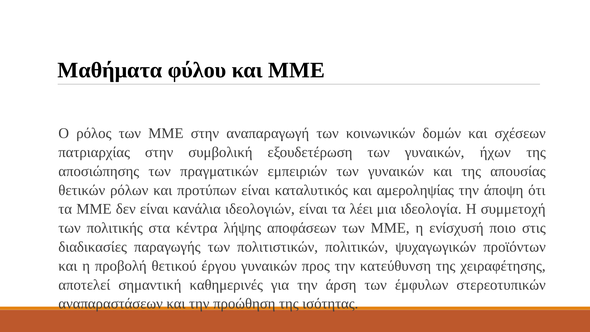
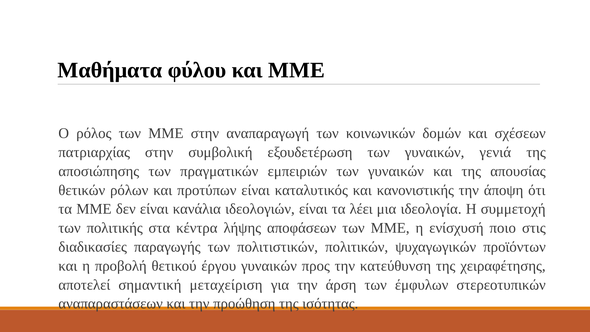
ήχων: ήχων -> γενιά
αμεροληψίας: αμεροληψίας -> κανονιστικής
καθημερινές: καθημερινές -> μεταχείριση
